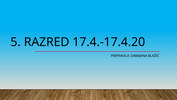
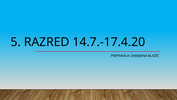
17.4.-17.4.20: 17.4.-17.4.20 -> 14.7.-17.4.20
